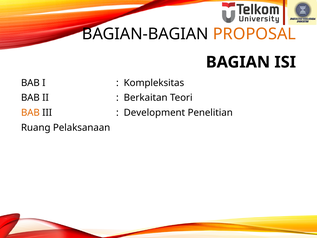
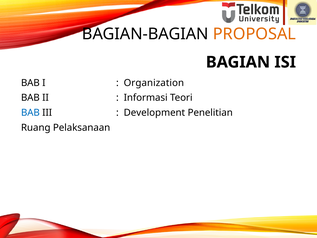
Kompleksitas: Kompleksitas -> Organization
Berkaitan: Berkaitan -> Informasi
BAB at (30, 113) colour: orange -> blue
